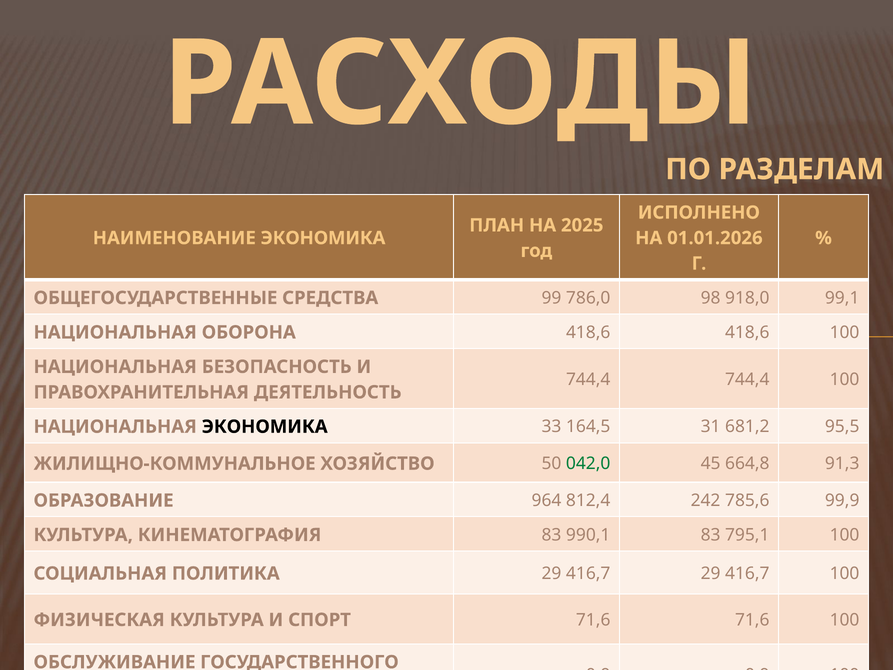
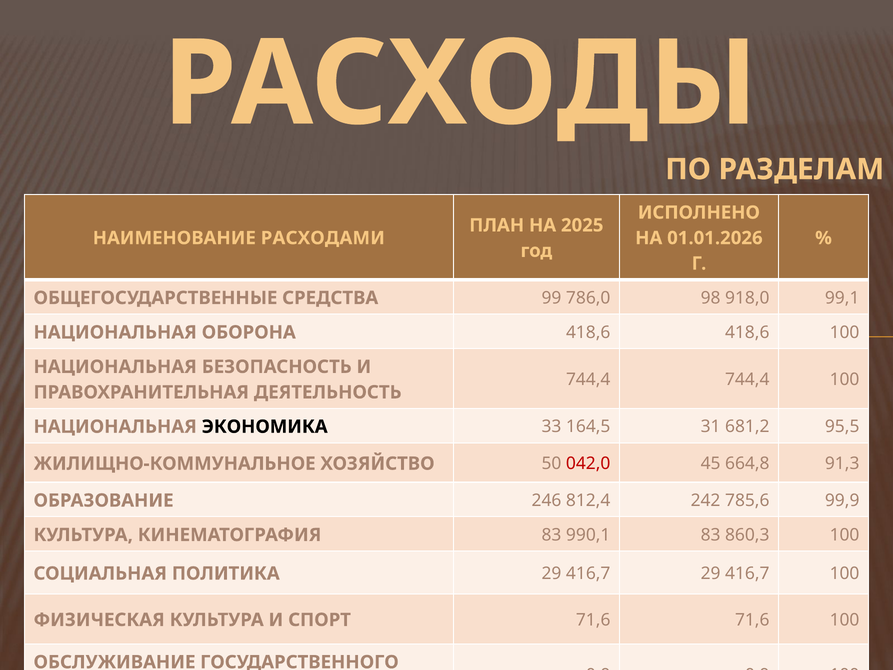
НАИМЕНОВАНИЕ ЭКОНОМИКА: ЭКОНОМИКА -> РАСХОДАМИ
042,0 colour: green -> red
964: 964 -> 246
795,1: 795,1 -> 860,3
